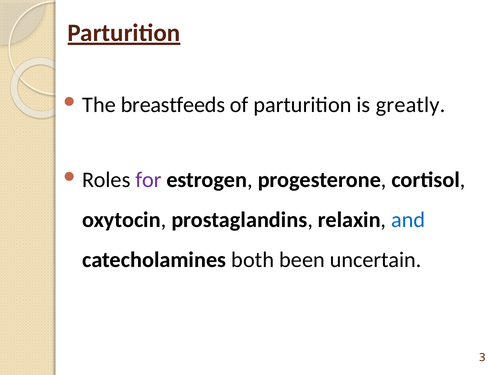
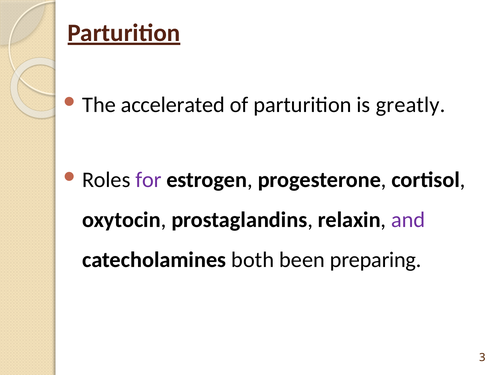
breastfeeds: breastfeeds -> accelerated
and colour: blue -> purple
uncertain: uncertain -> preparing
